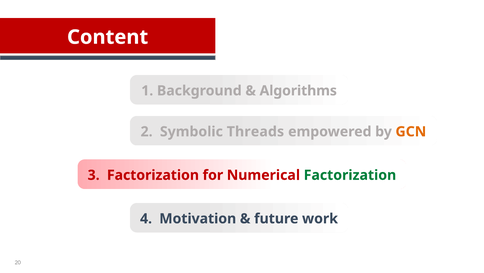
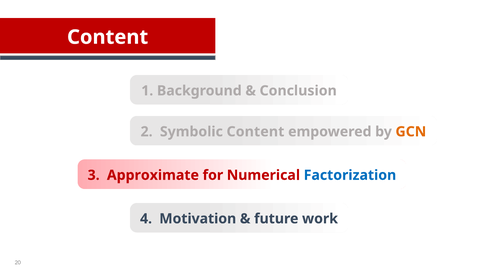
Algorithms: Algorithms -> Conclusion
Symbolic Threads: Threads -> Content
3 Factorization: Factorization -> Approximate
Factorization at (350, 175) colour: green -> blue
